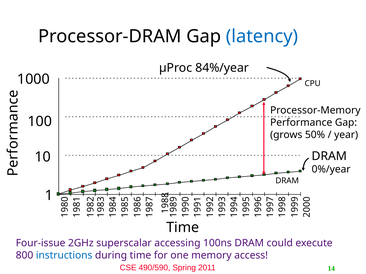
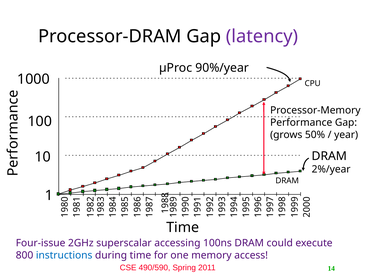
latency colour: blue -> purple
84%/year: 84%/year -> 90%/year
0%/year: 0%/year -> 2%/year
